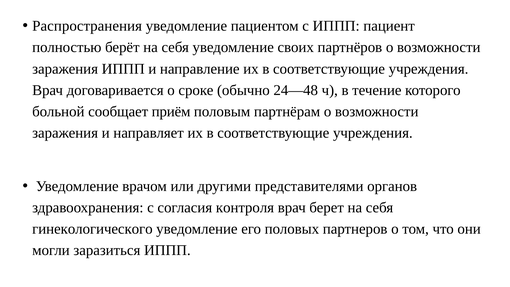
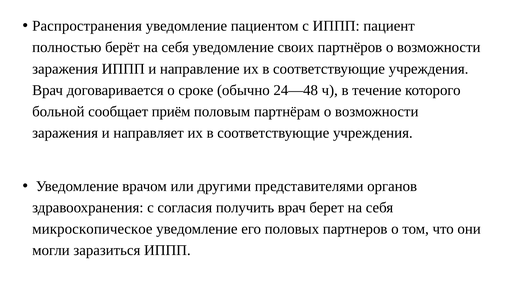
контроля: контроля -> получить
гинекологического: гинекологического -> микроскопическое
